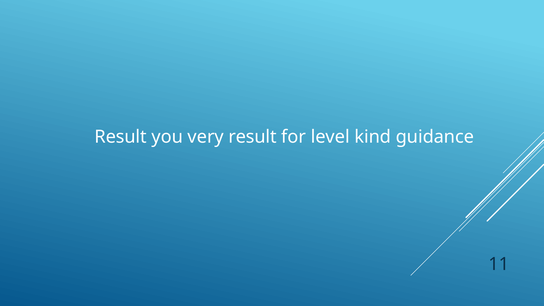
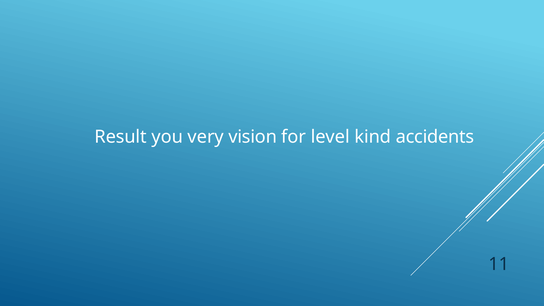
very result: result -> vision
guidance: guidance -> accidents
